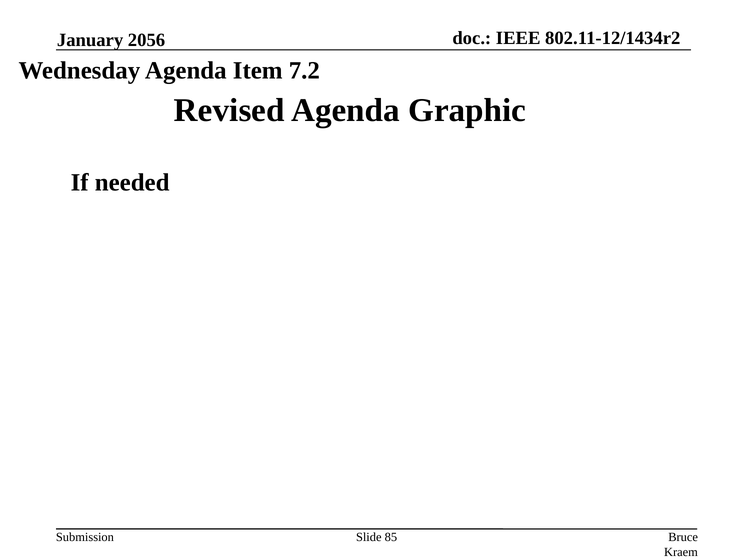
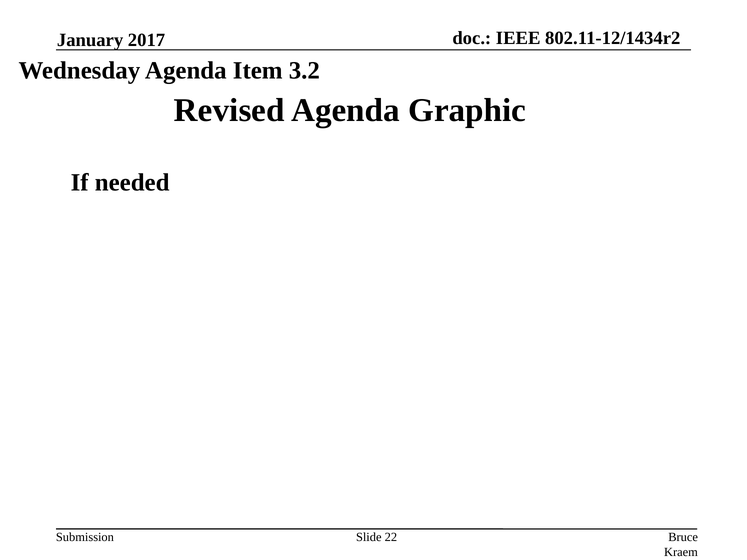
2056: 2056 -> 2017
7.2: 7.2 -> 3.2
85: 85 -> 22
